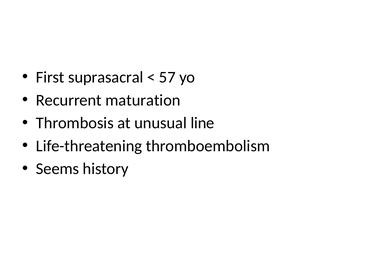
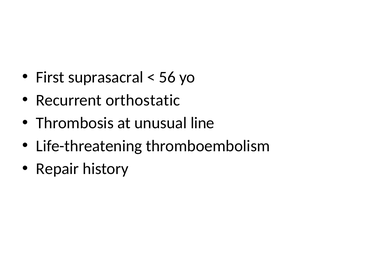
57: 57 -> 56
maturation: maturation -> orthostatic
Seems: Seems -> Repair
